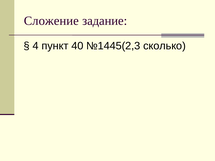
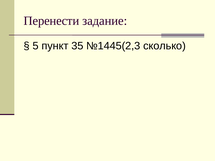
Сложение: Сложение -> Перенести
4: 4 -> 5
40: 40 -> 35
